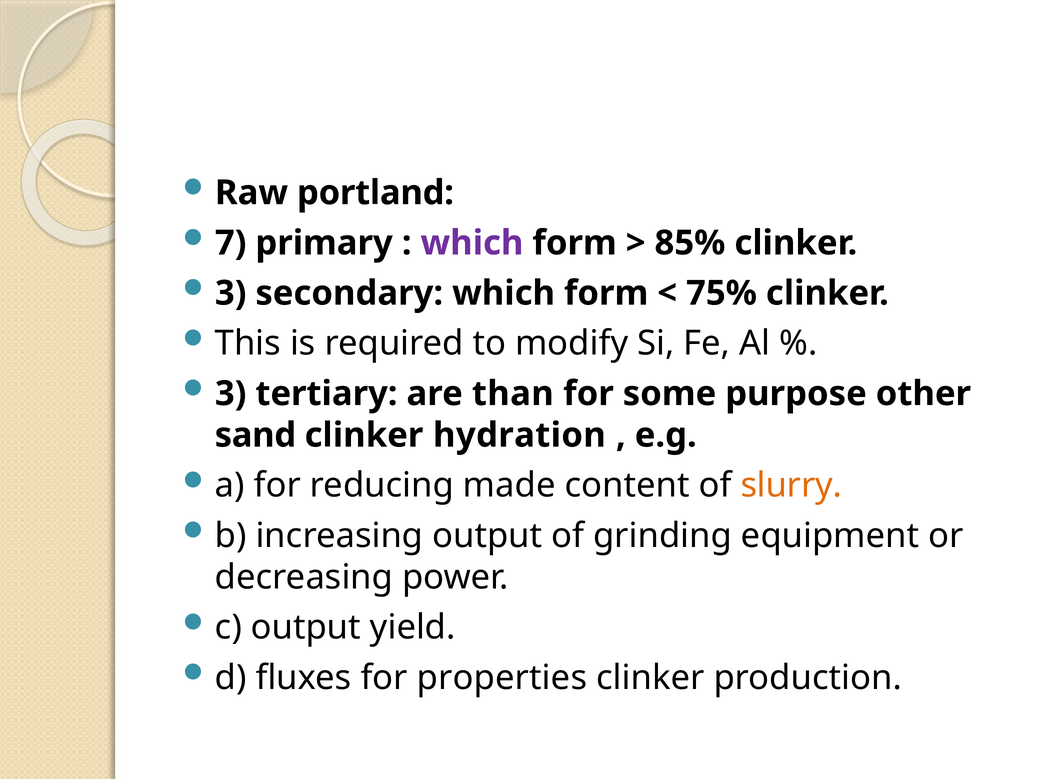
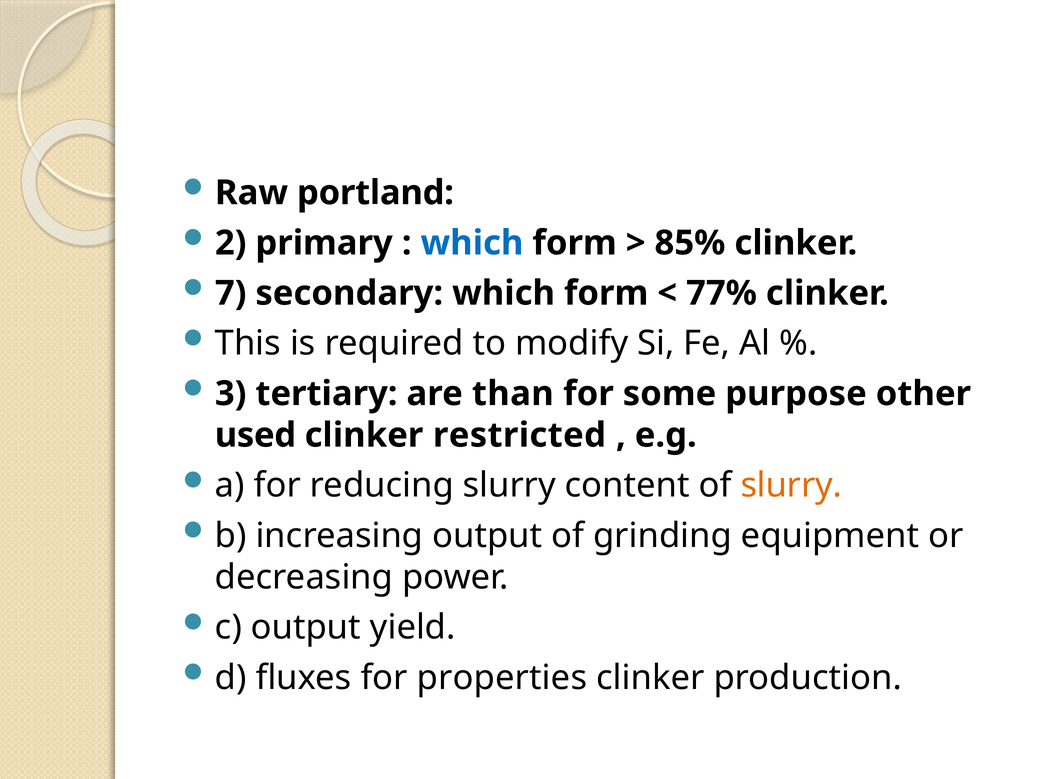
7: 7 -> 2
which at (472, 243) colour: purple -> blue
3 at (231, 293): 3 -> 7
75%: 75% -> 77%
sand: sand -> used
hydration: hydration -> restricted
reducing made: made -> slurry
